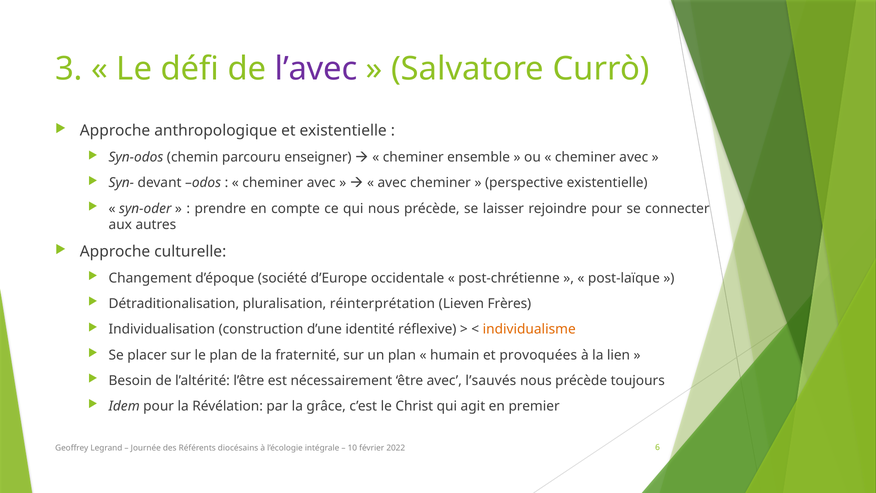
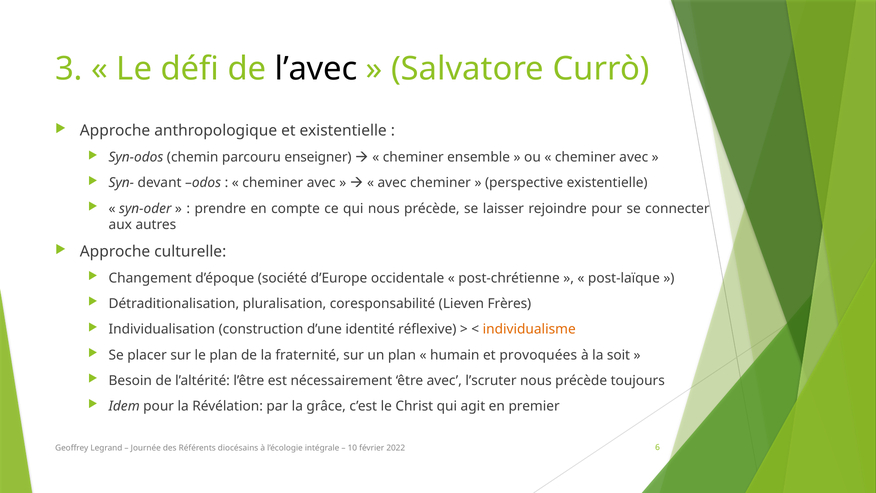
l’avec colour: purple -> black
réinterprétation: réinterprétation -> coresponsabilité
lien: lien -> soit
l’sauvés: l’sauvés -> l’scruter
